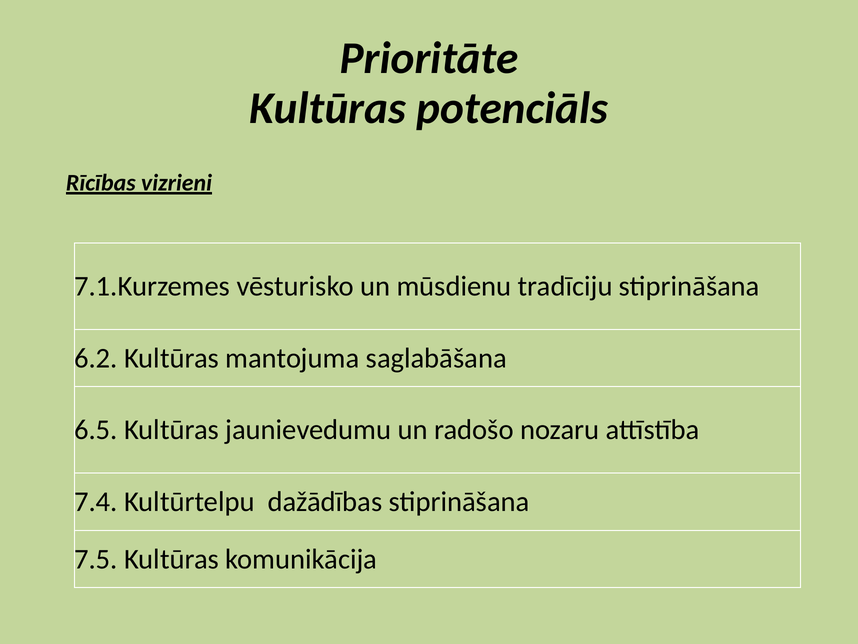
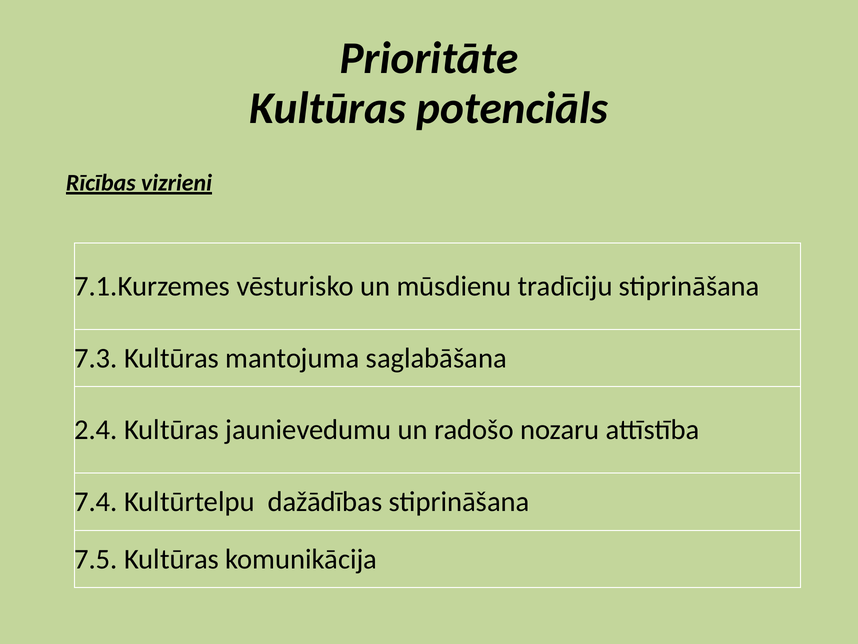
6.2: 6.2 -> 7.3
6.5: 6.5 -> 2.4
